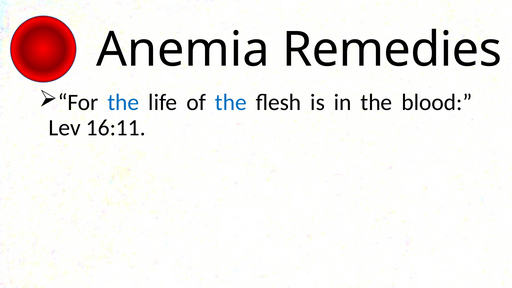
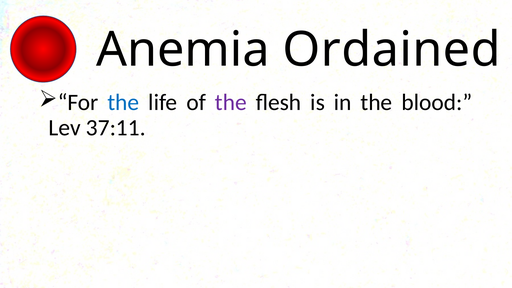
Remedies: Remedies -> Ordained
the at (231, 103) colour: blue -> purple
16:11: 16:11 -> 37:11
